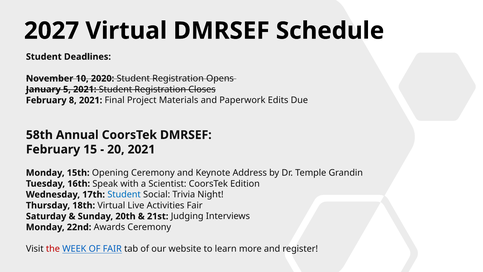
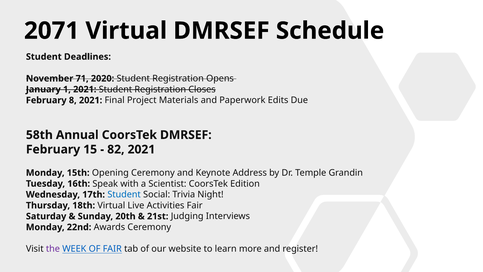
2027: 2027 -> 2071
10: 10 -> 71
5: 5 -> 1
20: 20 -> 82
the colour: red -> purple
